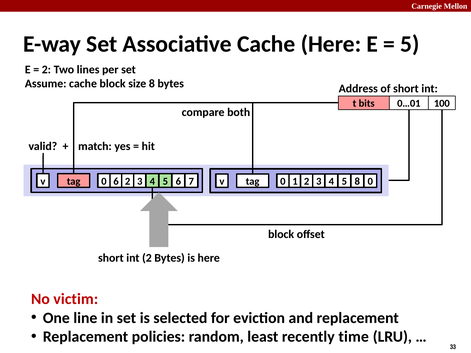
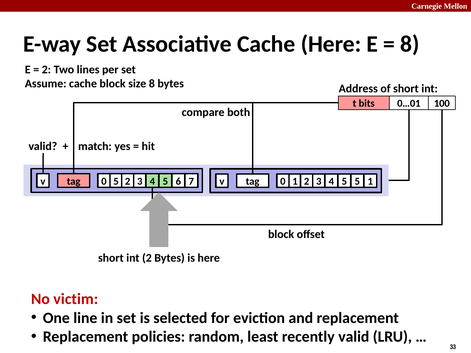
5 at (410, 44): 5 -> 8
0 6: 6 -> 5
2 0: 0 -> 1
3 8: 8 -> 5
recently time: time -> valid
